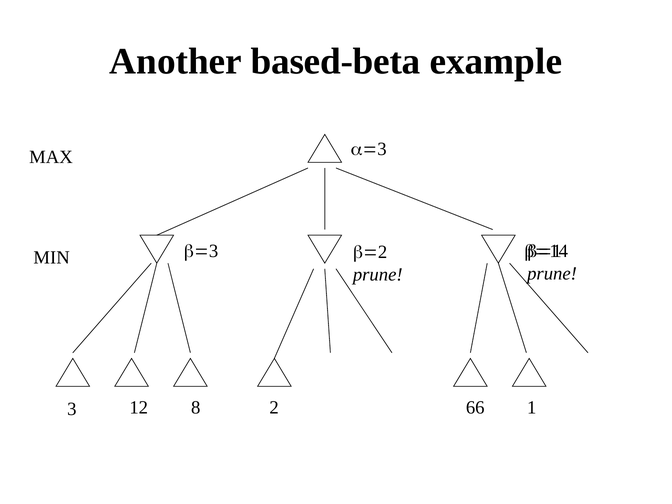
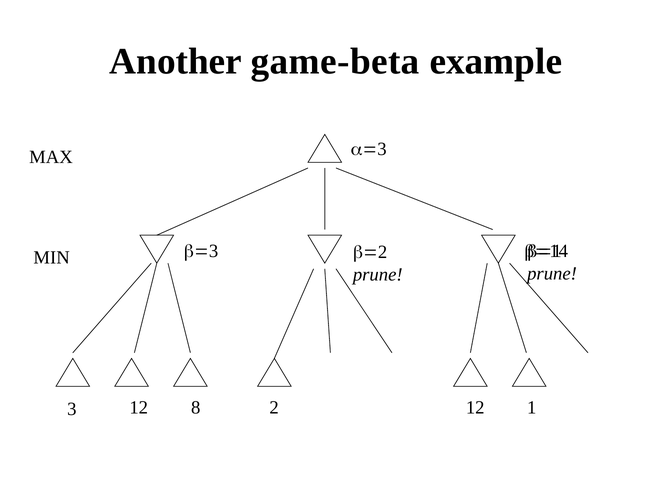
based-beta: based-beta -> game-beta
2 66: 66 -> 12
